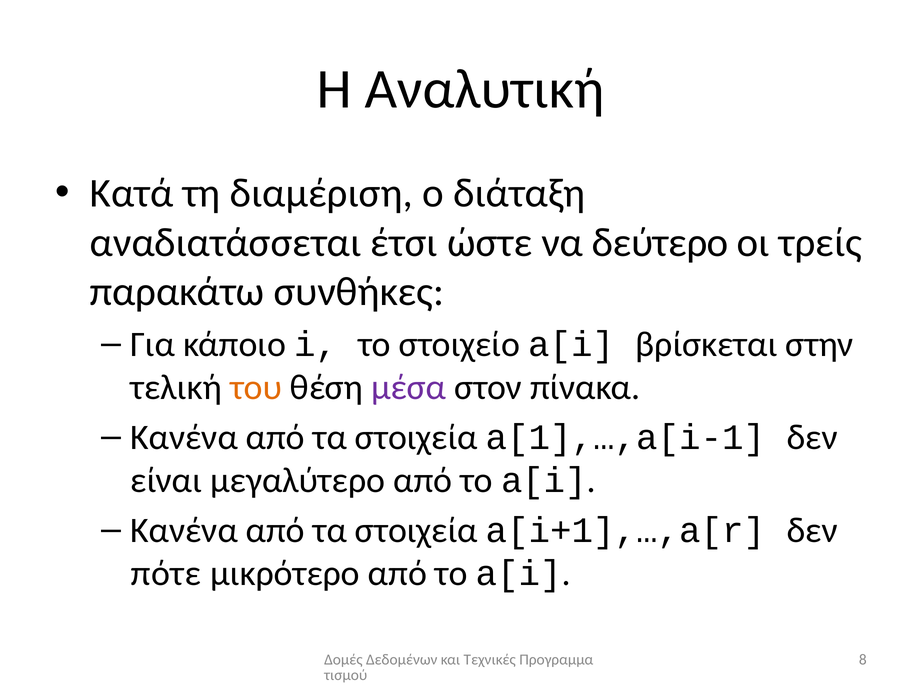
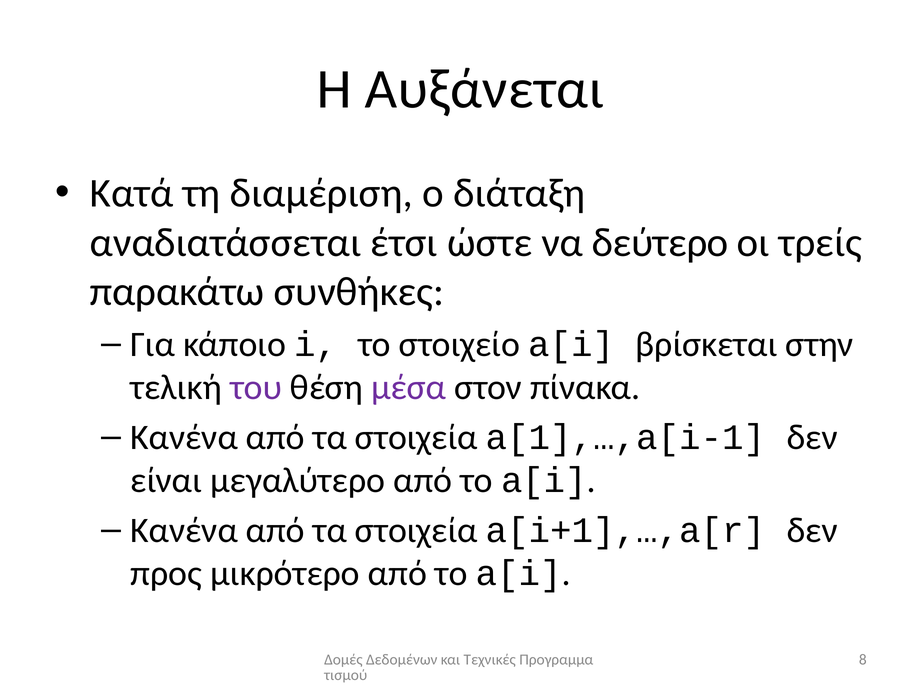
Αναλυτική: Αναλυτική -> Αυξάνεται
του colour: orange -> purple
πότε: πότε -> προς
